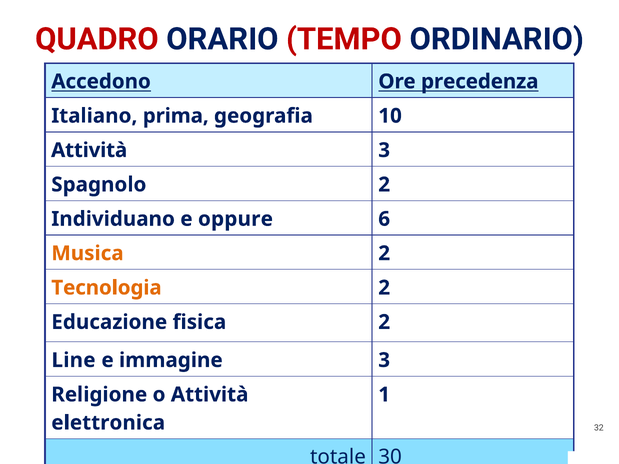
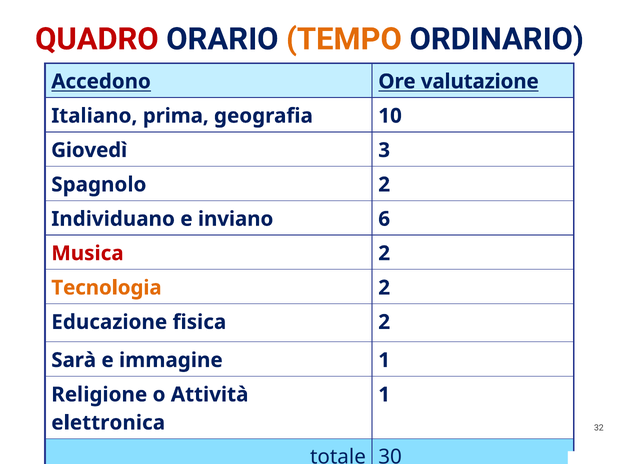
TEMPO colour: red -> orange
precedenza: precedenza -> valutazione
Attività at (89, 150): Attività -> Giovedì
oppure: oppure -> inviano
Musica colour: orange -> red
Line: Line -> Sarà
immagine 3: 3 -> 1
